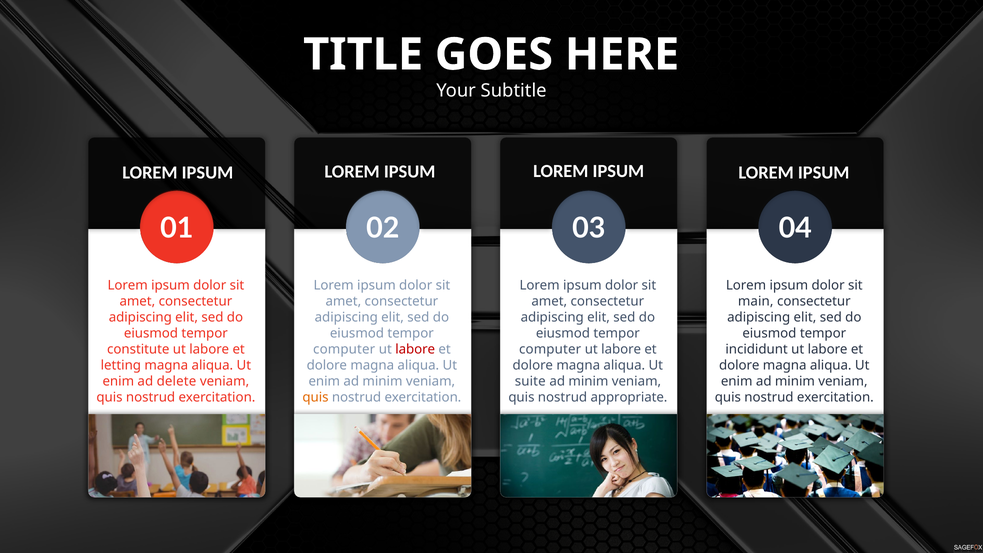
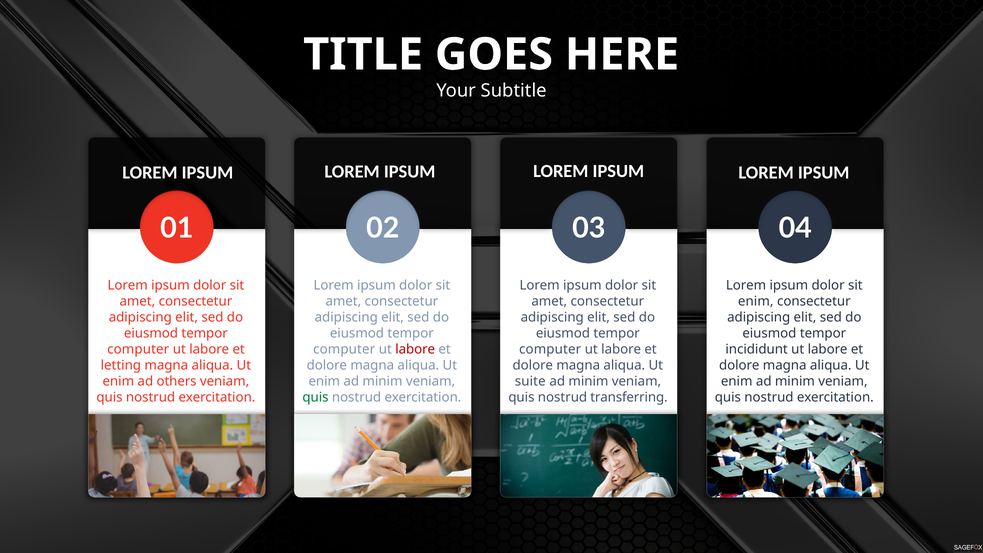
main at (756, 301): main -> enim
constitute at (138, 349): constitute -> computer
delete: delete -> others
quis at (316, 397) colour: orange -> green
appropriate: appropriate -> transferring
